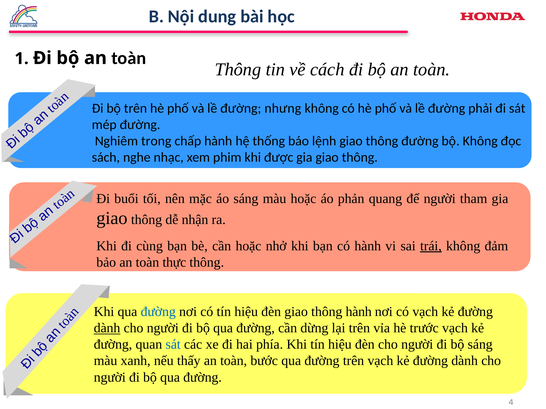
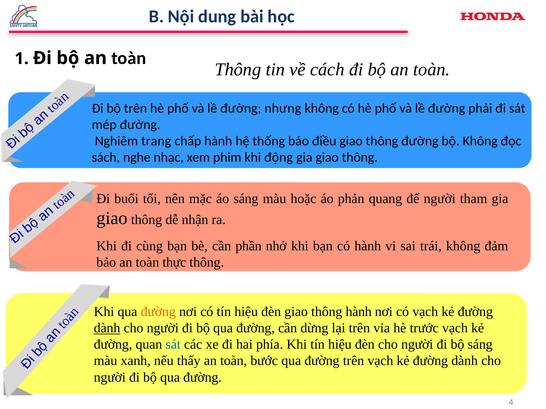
trong: trong -> trang
lệnh: lệnh -> điều
được: được -> động
cần hoặc: hoặc -> phần
trái underline: present -> none
đường at (158, 312) colour: blue -> orange
